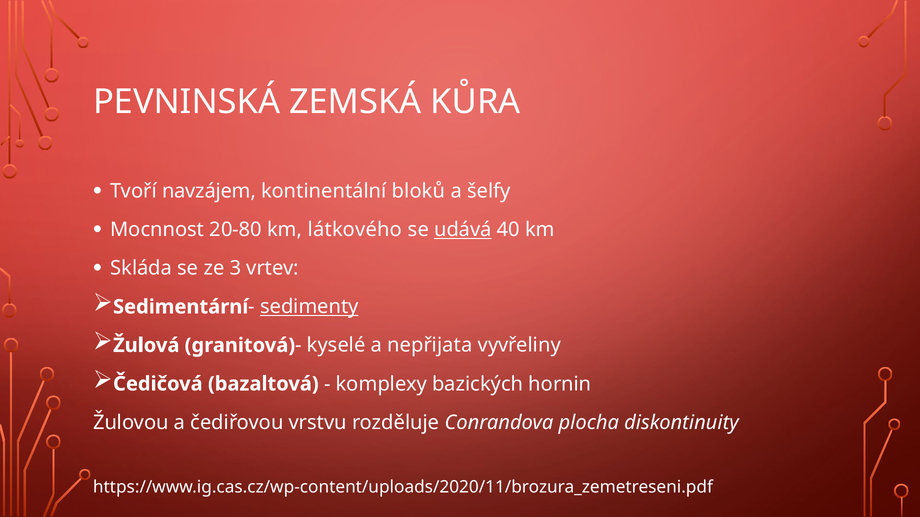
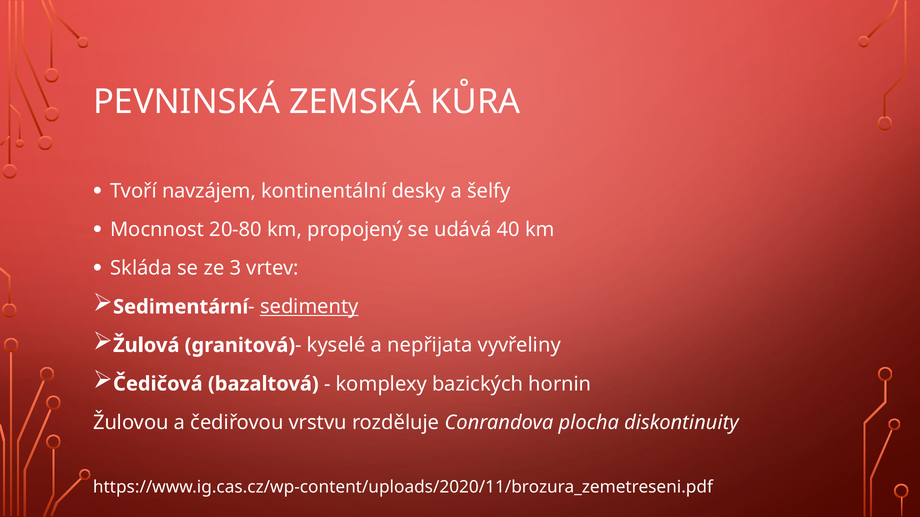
bloků: bloků -> desky
látkového: látkového -> propojený
udává underline: present -> none
